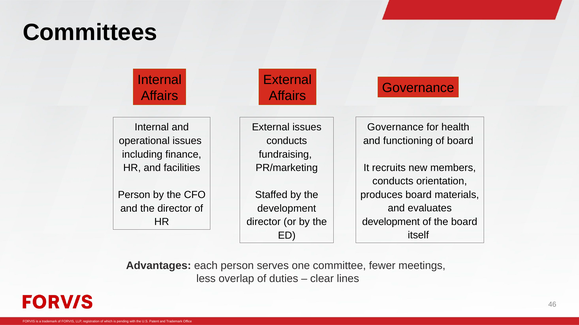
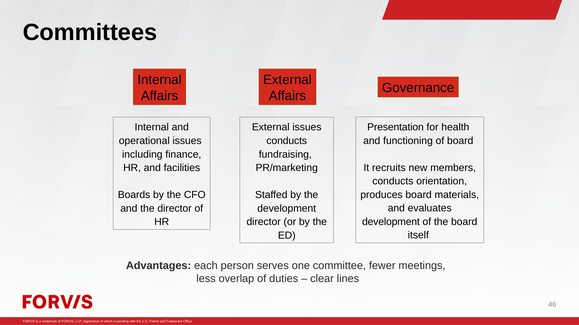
Governance at (395, 127): Governance -> Presentation
Person at (134, 195): Person -> Boards
